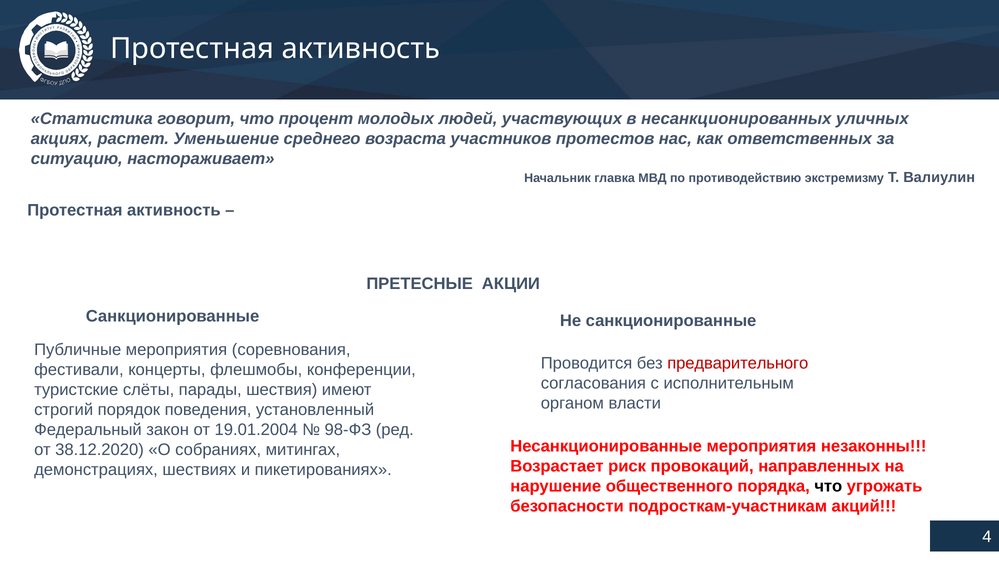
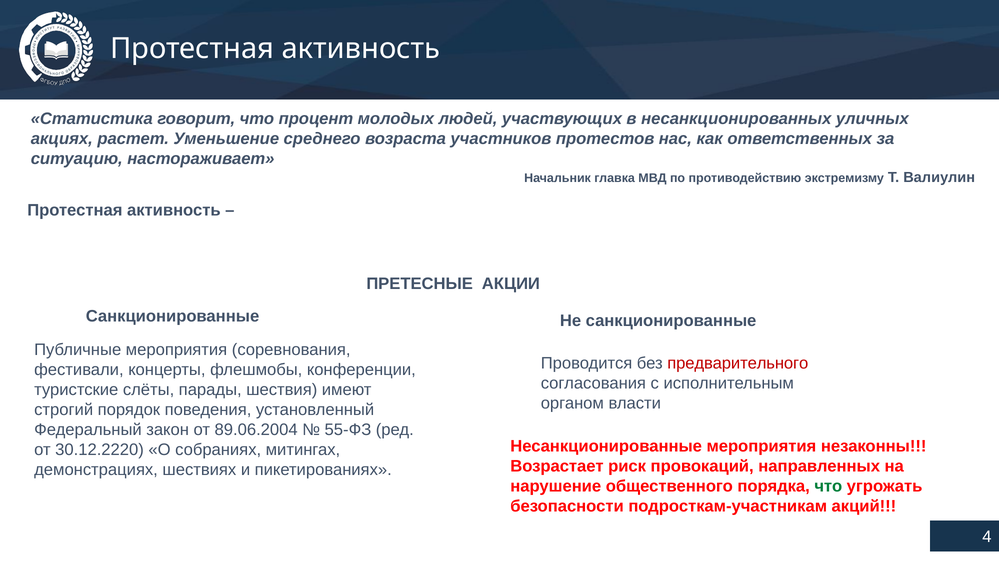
19.01.2004: 19.01.2004 -> 89.06.2004
98-ФЗ: 98-ФЗ -> 55-ФЗ
38.12.2020: 38.12.2020 -> 30.12.2220
что at (828, 486) colour: black -> green
